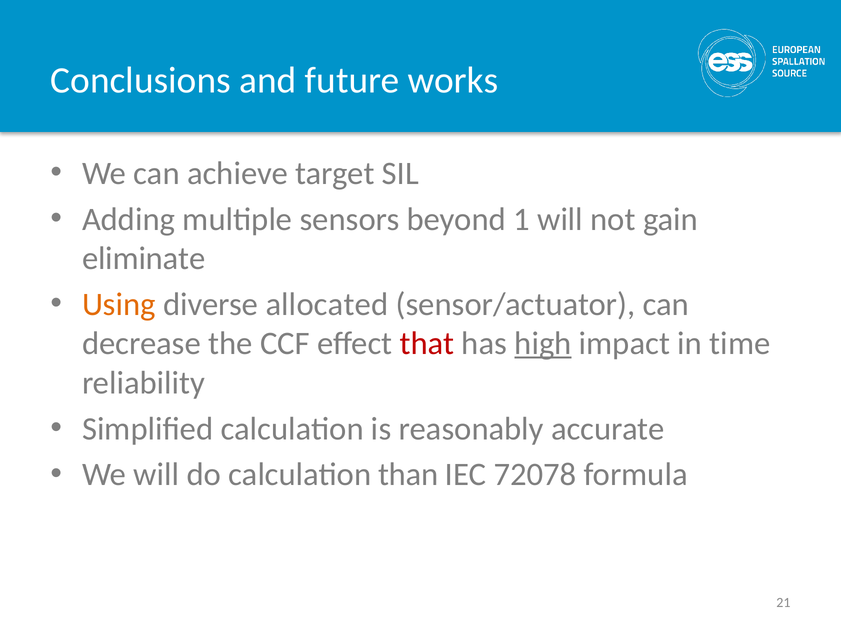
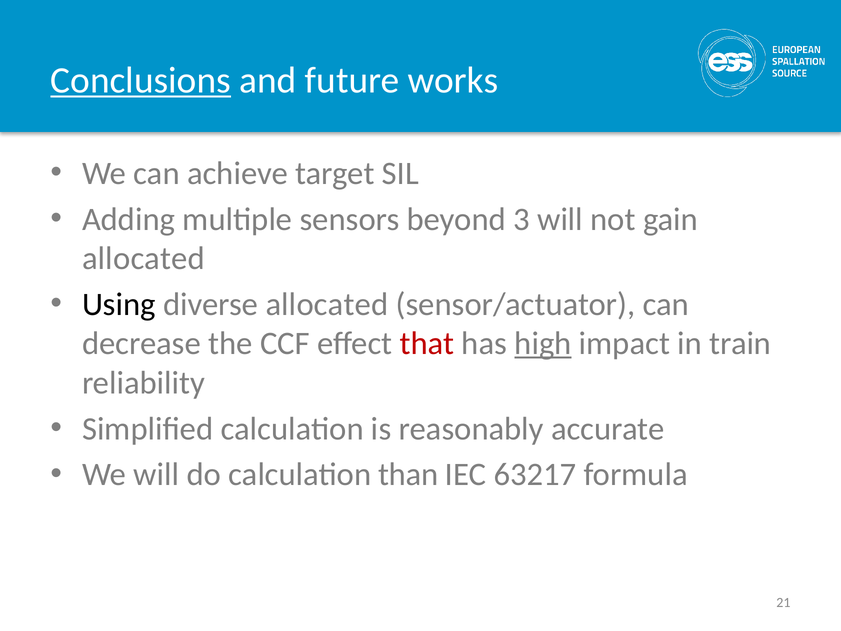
Conclusions underline: none -> present
1: 1 -> 3
eliminate at (144, 258): eliminate -> allocated
Using colour: orange -> black
time: time -> train
72078: 72078 -> 63217
